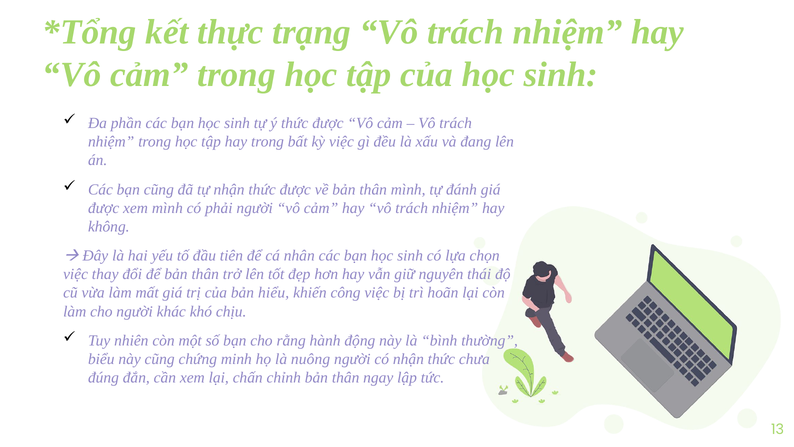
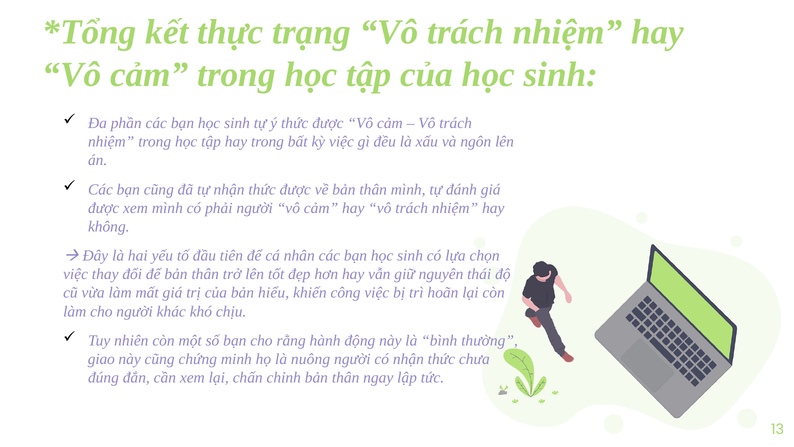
đang: đang -> ngôn
biểu: biểu -> giao
